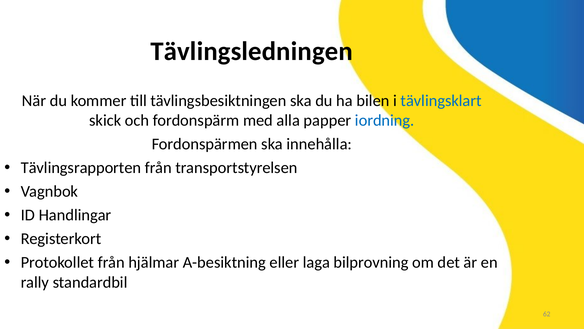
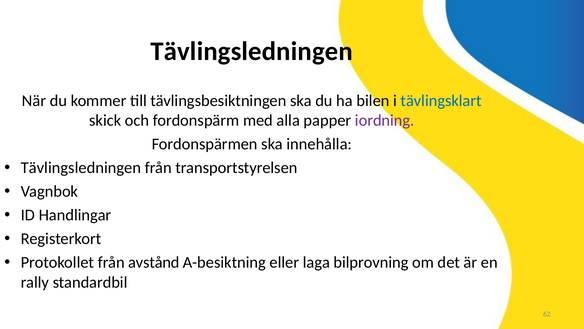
iordning colour: blue -> purple
Tävlingsrapporten at (81, 168): Tävlingsrapporten -> Tävlingsledningen
hjälmar: hjälmar -> avstånd
